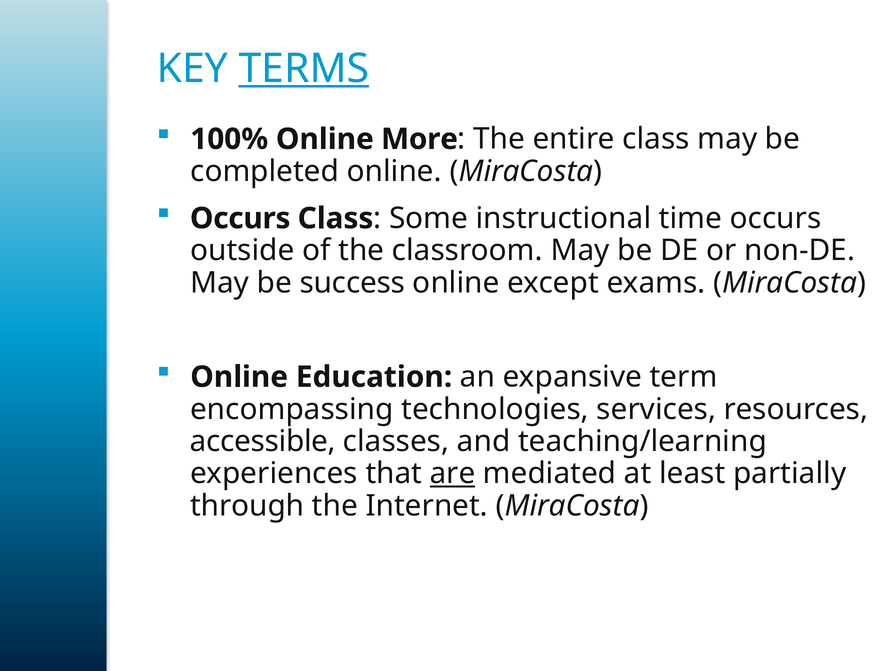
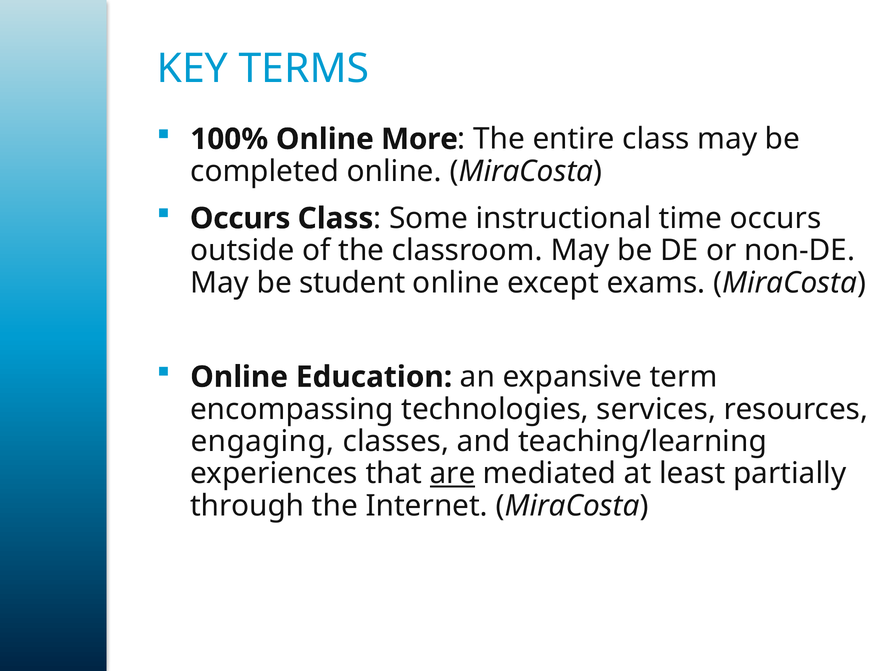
TERMS underline: present -> none
success: success -> student
accessible: accessible -> engaging
